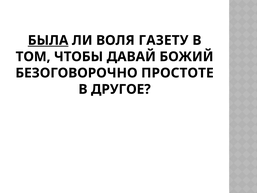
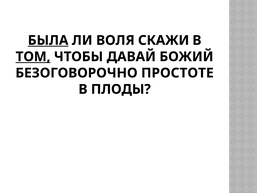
ГАЗЕТУ: ГАЗЕТУ -> СКАЖИ
ТОМ underline: none -> present
ДРУГОЕ: ДРУГОЕ -> ПЛОДЫ
